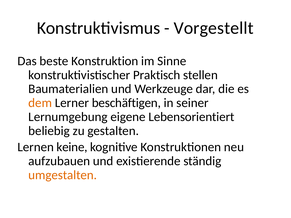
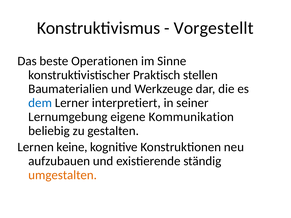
Konstruktion: Konstruktion -> Operationen
dem colour: orange -> blue
beschäftigen: beschäftigen -> interpretiert
Lebensorientiert: Lebensorientiert -> Kommunikation
